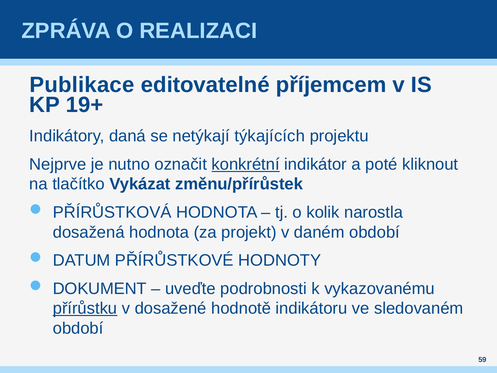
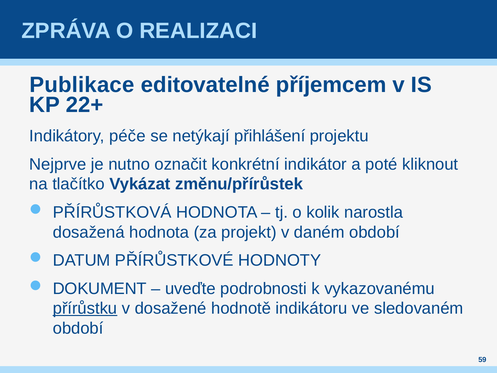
19+: 19+ -> 22+
daná: daná -> péče
týkajících: týkajících -> přihlášení
konkrétní underline: present -> none
